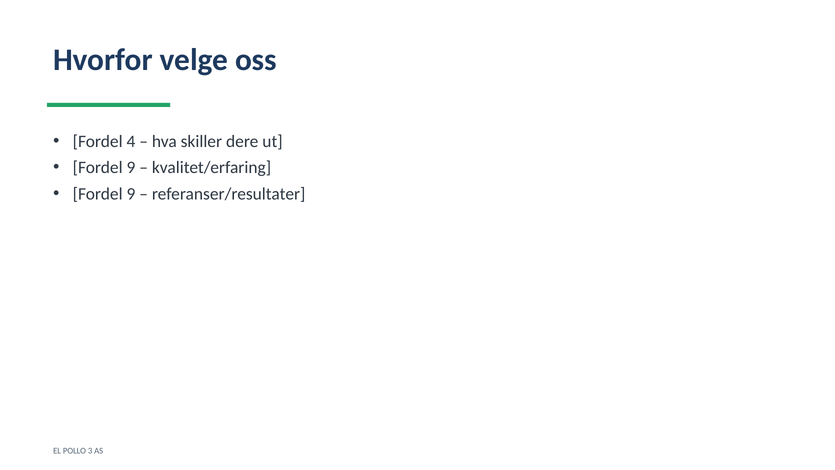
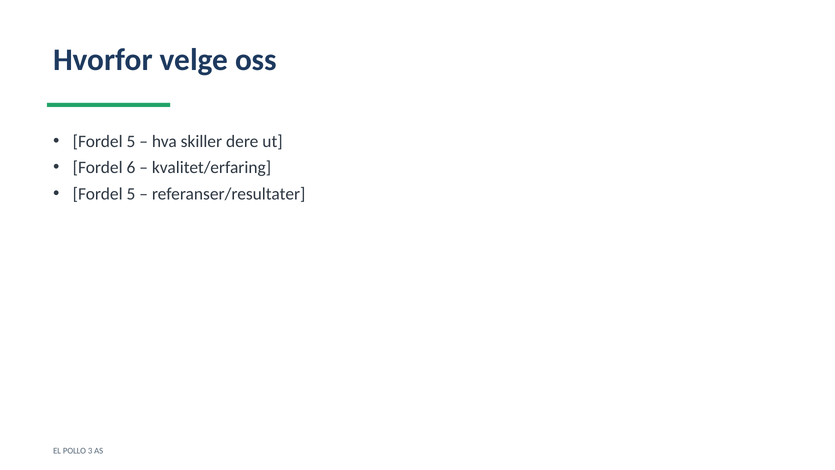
4 at (131, 141): 4 -> 5
9 at (131, 168): 9 -> 6
9 at (131, 194): 9 -> 5
